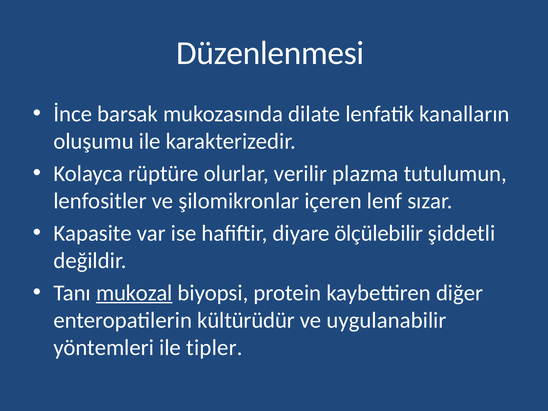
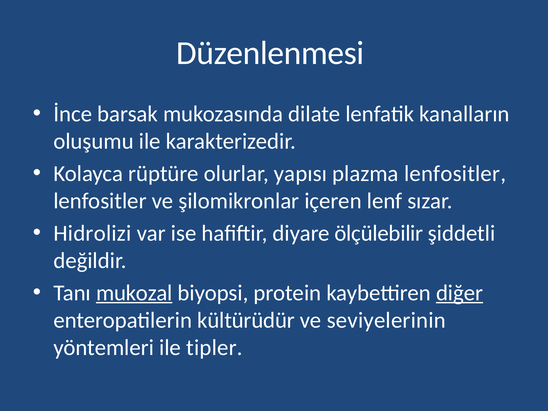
verilir: verilir -> yapısı
plazma tutulumun: tutulumun -> lenfositler
Kapasite: Kapasite -> Hidrolizi
diğer underline: none -> present
uygulanabilir: uygulanabilir -> seviyelerinin
